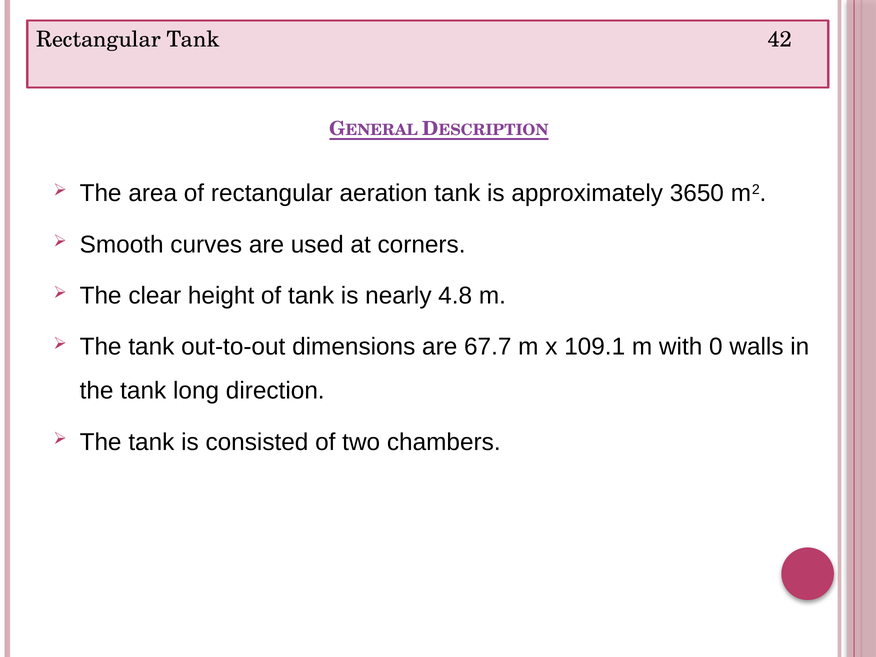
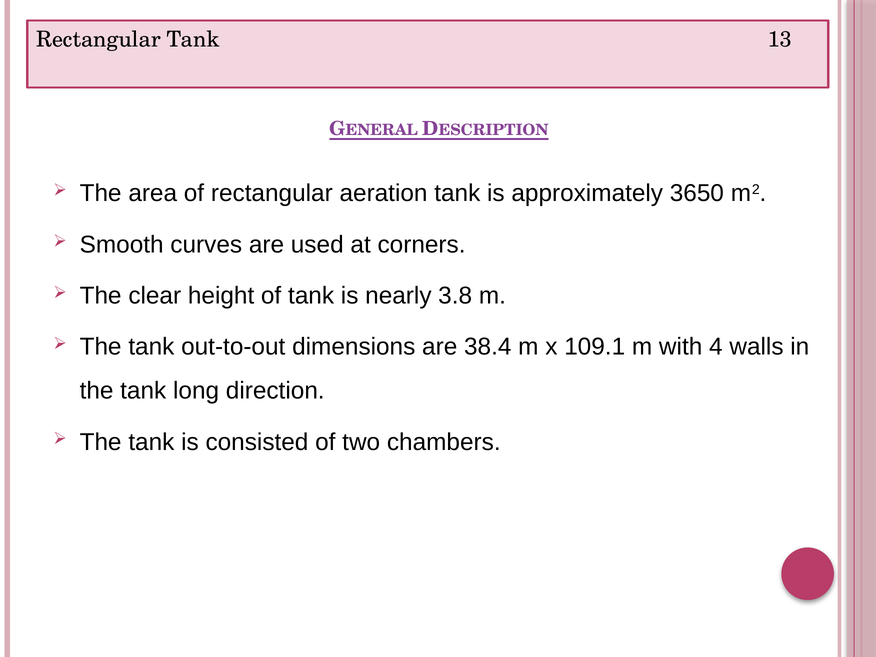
42: 42 -> 13
4.8: 4.8 -> 3.8
67.7: 67.7 -> 38.4
0: 0 -> 4
